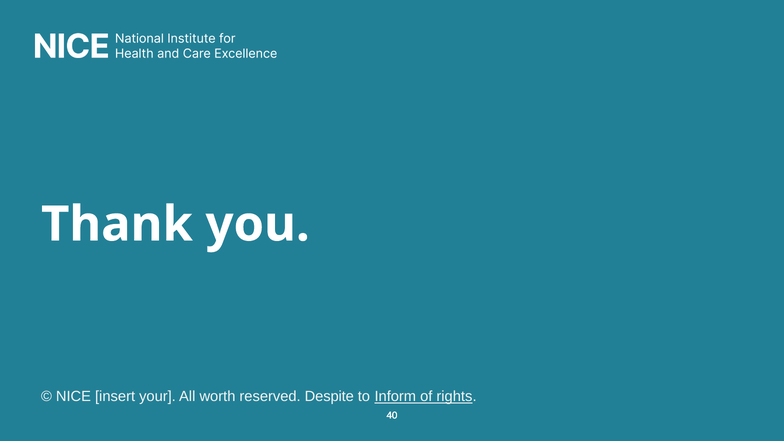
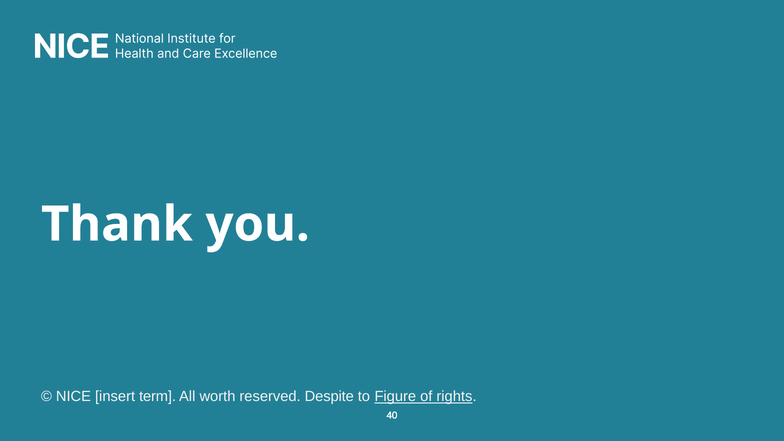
your: your -> term
Inform: Inform -> Figure
